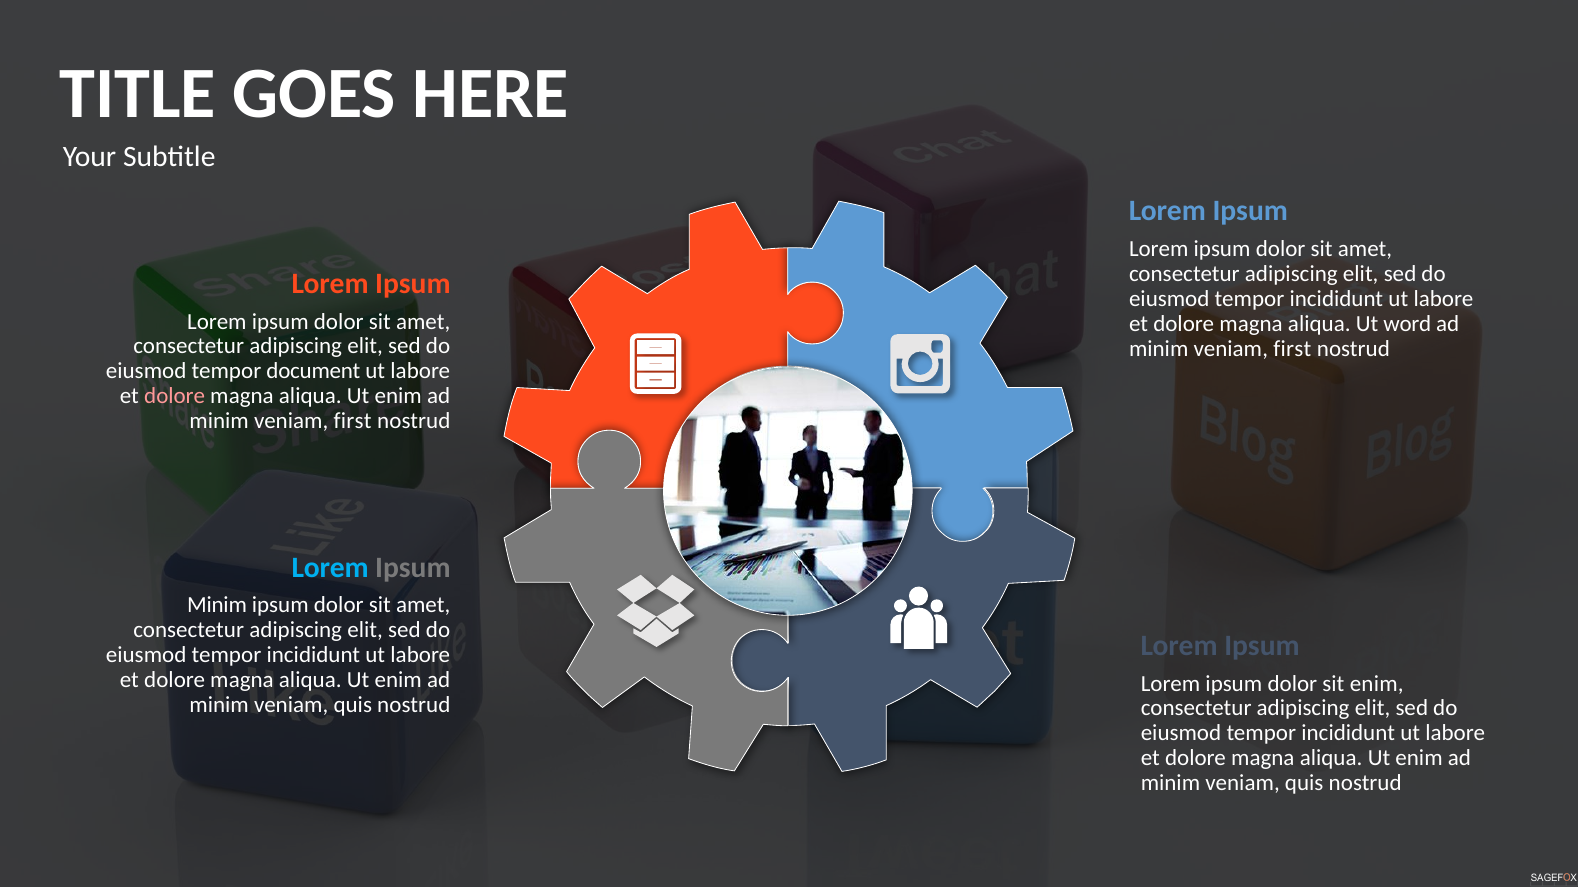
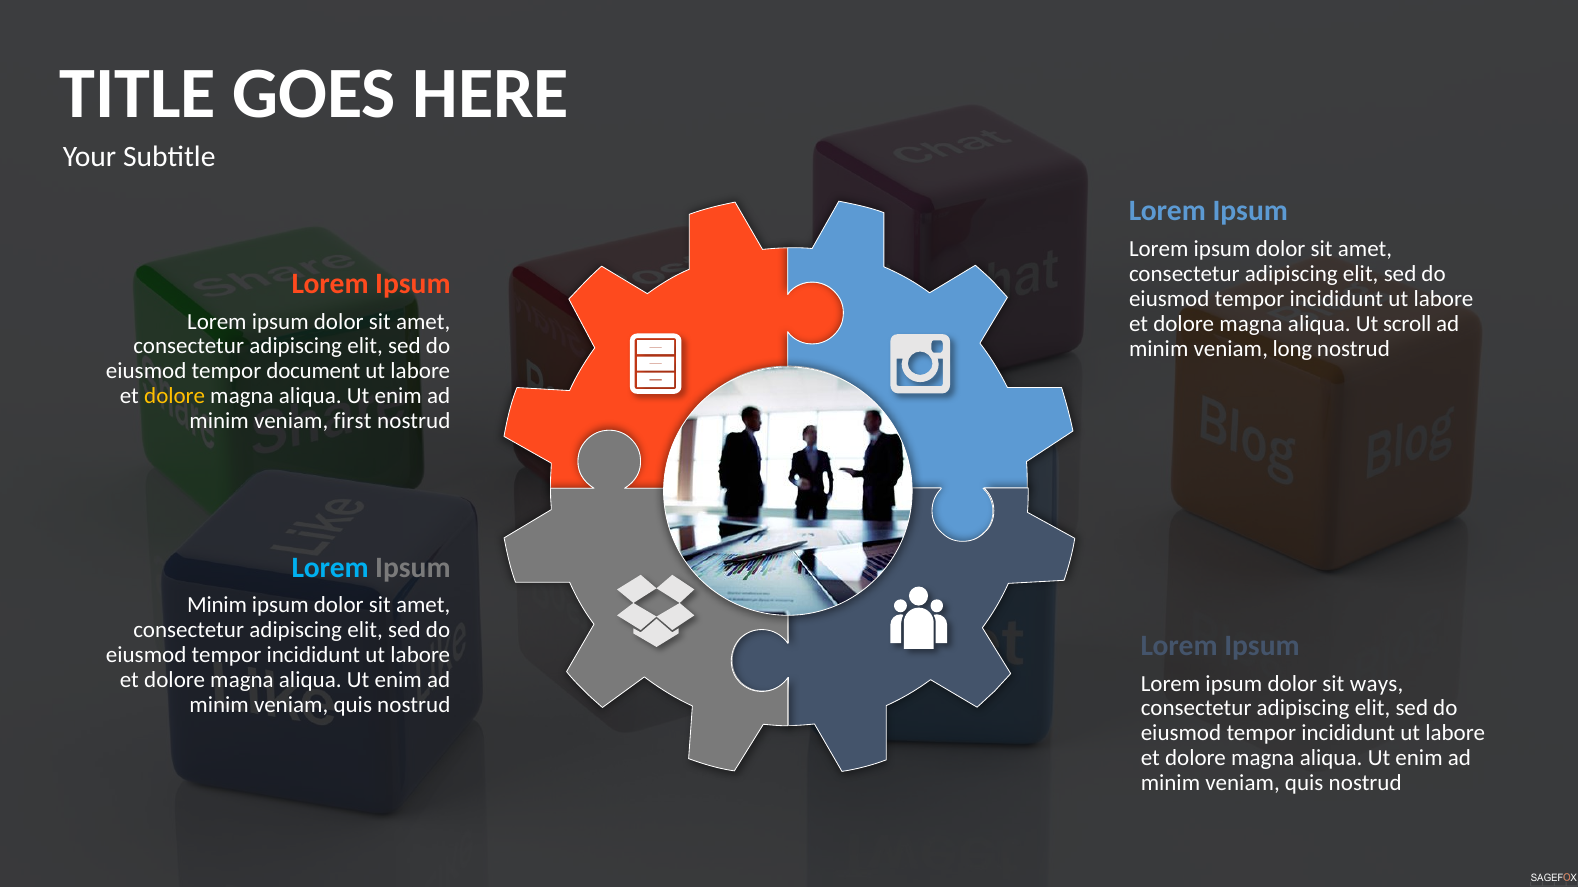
word: word -> scroll
first at (1292, 349): first -> long
dolore at (175, 396) colour: pink -> yellow
sit enim: enim -> ways
